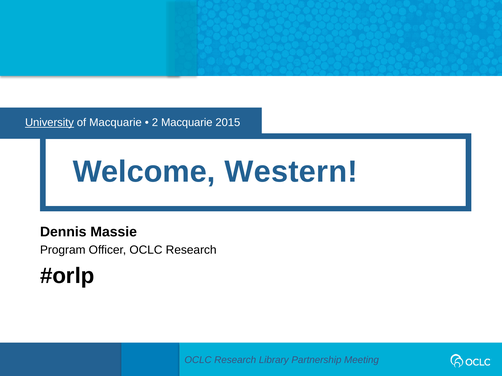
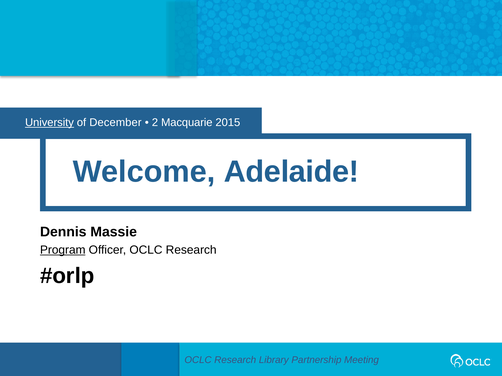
of Macquarie: Macquarie -> December
Western: Western -> Adelaide
Program underline: none -> present
